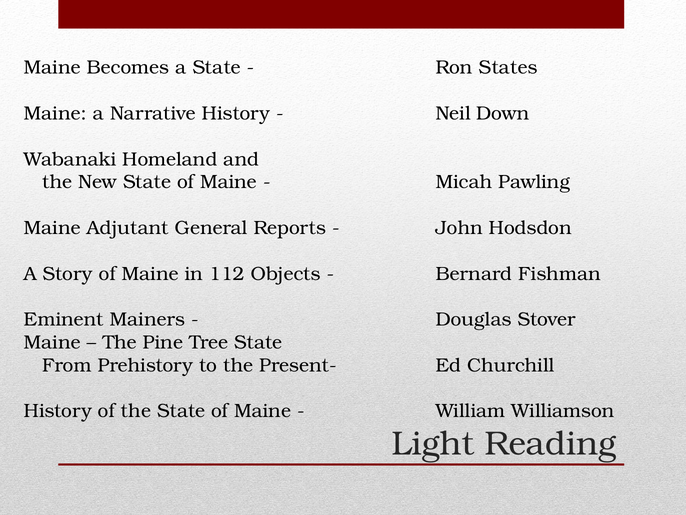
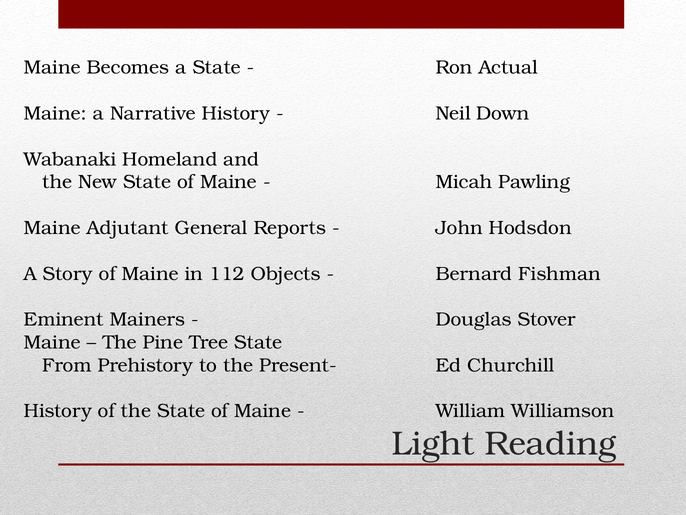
States: States -> Actual
